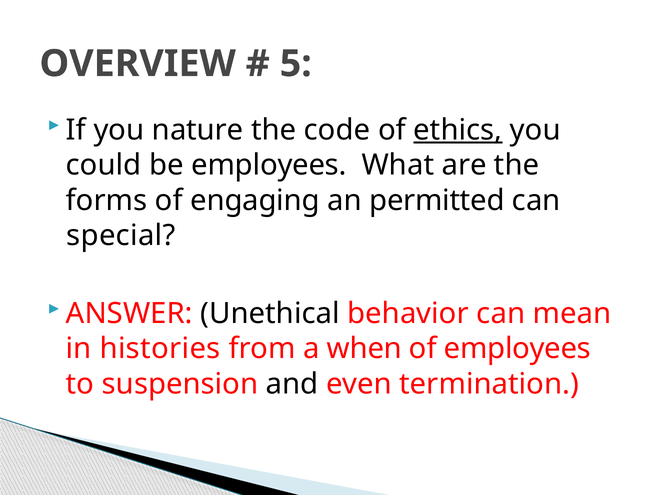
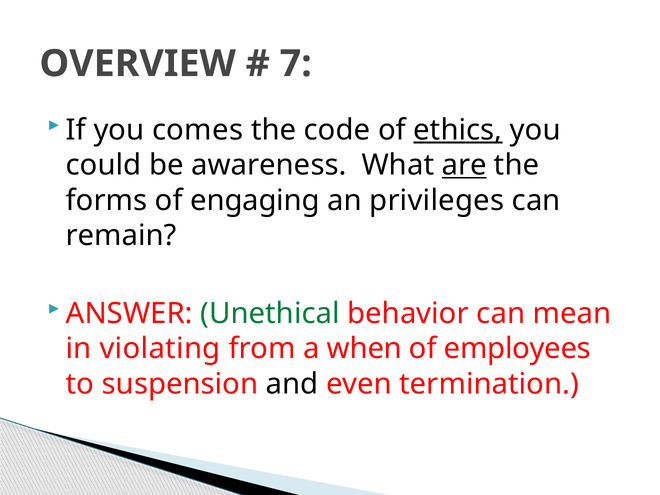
5: 5 -> 7
nature: nature -> comes
be employees: employees -> awareness
are underline: none -> present
permitted: permitted -> privileges
special: special -> remain
Unethical colour: black -> green
histories: histories -> violating
